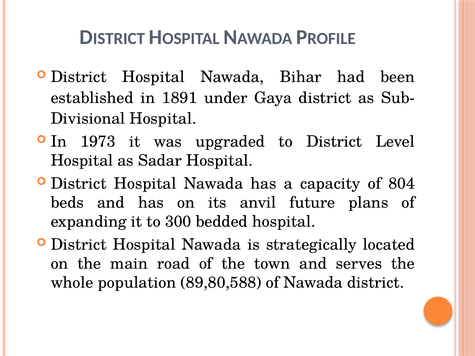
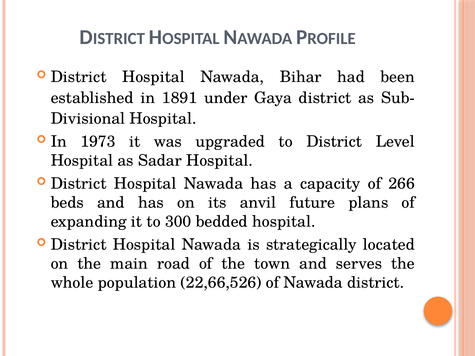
804: 804 -> 266
89,80,588: 89,80,588 -> 22,66,526
